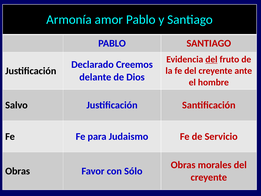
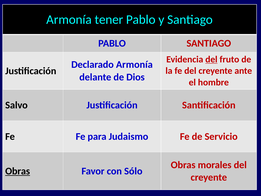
amor: amor -> tener
Declarado Creemos: Creemos -> Armonía
Obras at (18, 171) underline: none -> present
